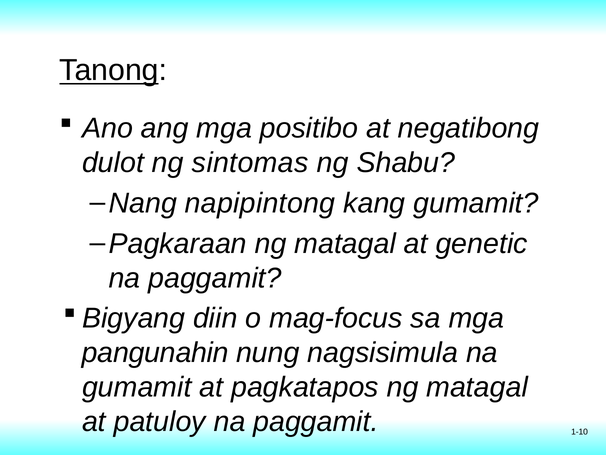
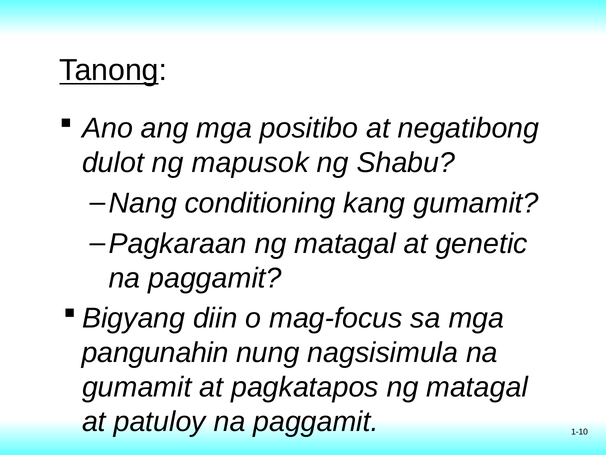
sintomas: sintomas -> mapusok
napipintong: napipintong -> conditioning
